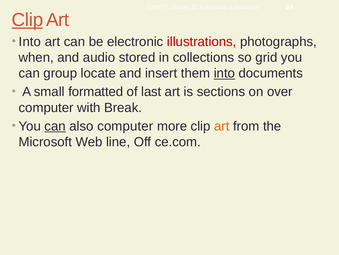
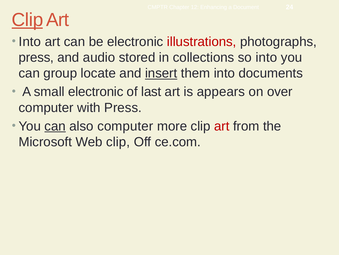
when at (36, 57): when -> press
so grid: grid -> into
insert underline: none -> present
into at (224, 73) underline: present -> none
small formatted: formatted -> electronic
sections: sections -> appears
with Break: Break -> Press
art at (222, 126) colour: orange -> red
Web line: line -> clip
